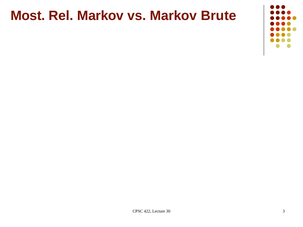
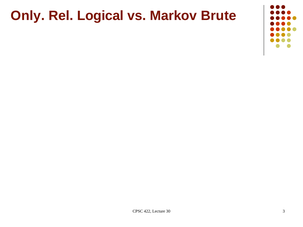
Most: Most -> Only
Rel Markov: Markov -> Logical
